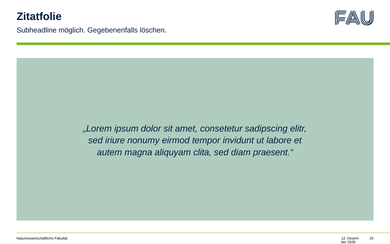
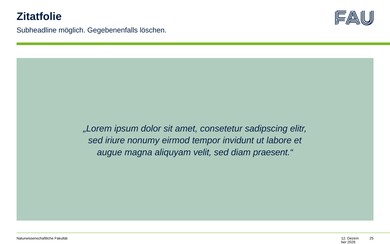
autem: autem -> augue
clita: clita -> velit
